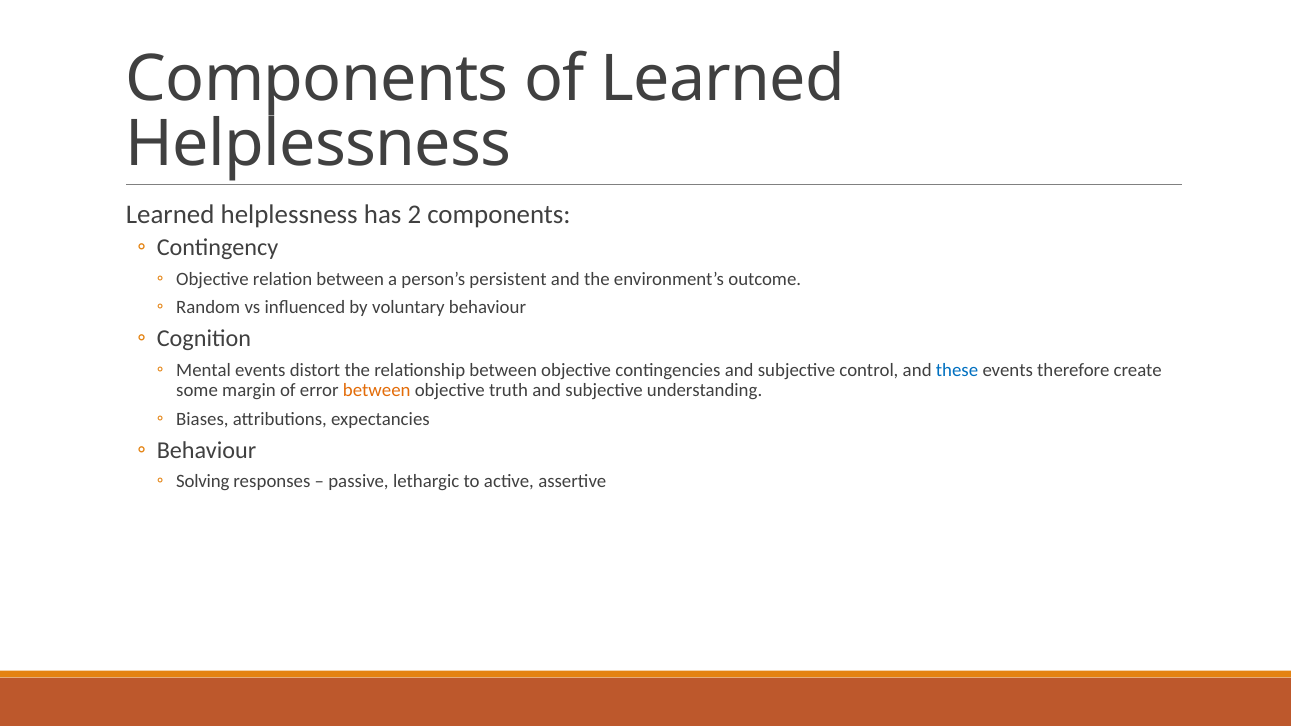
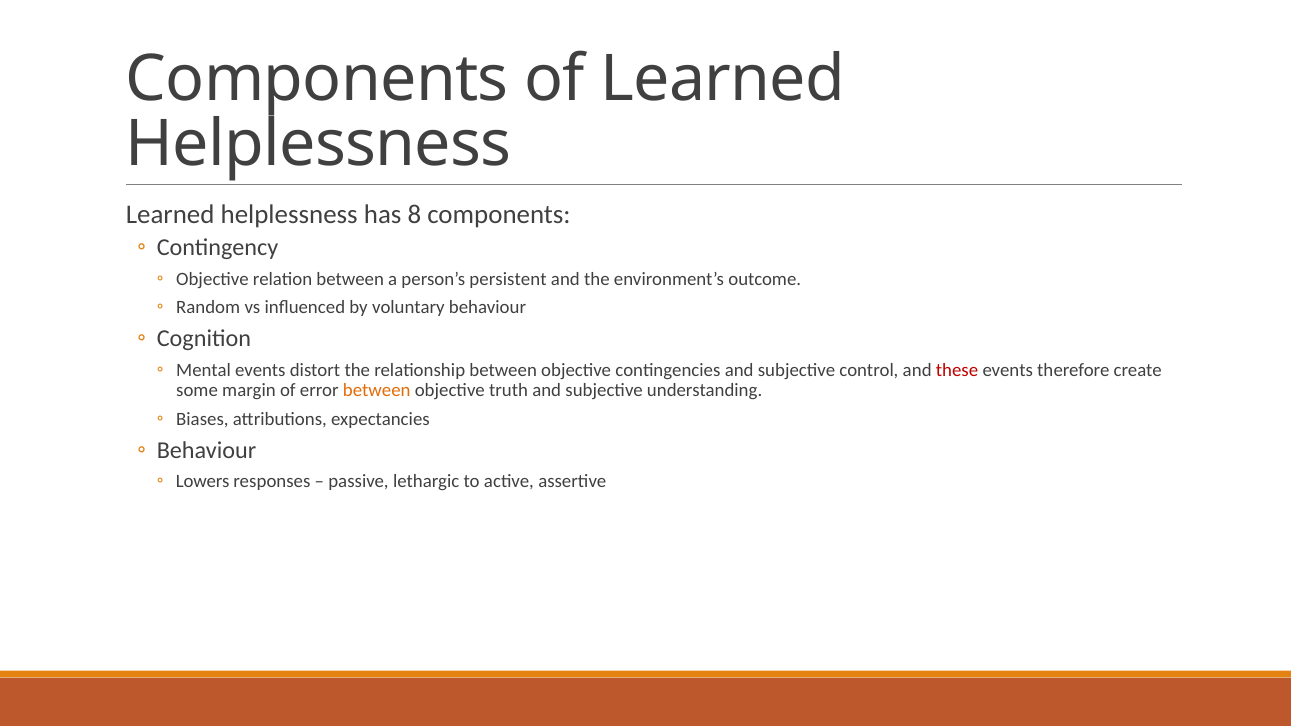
2: 2 -> 8
these colour: blue -> red
Solving: Solving -> Lowers
